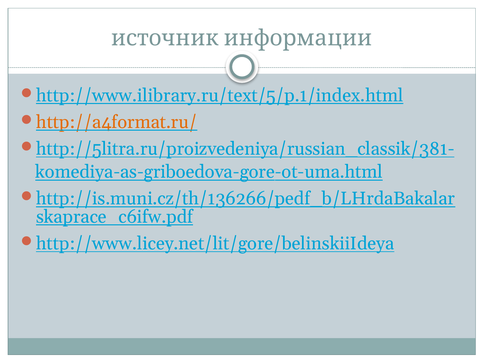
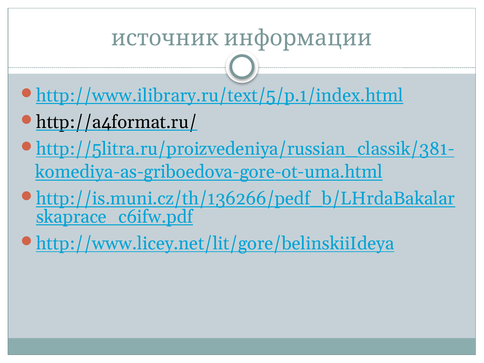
http://a4format.ru/ colour: orange -> black
